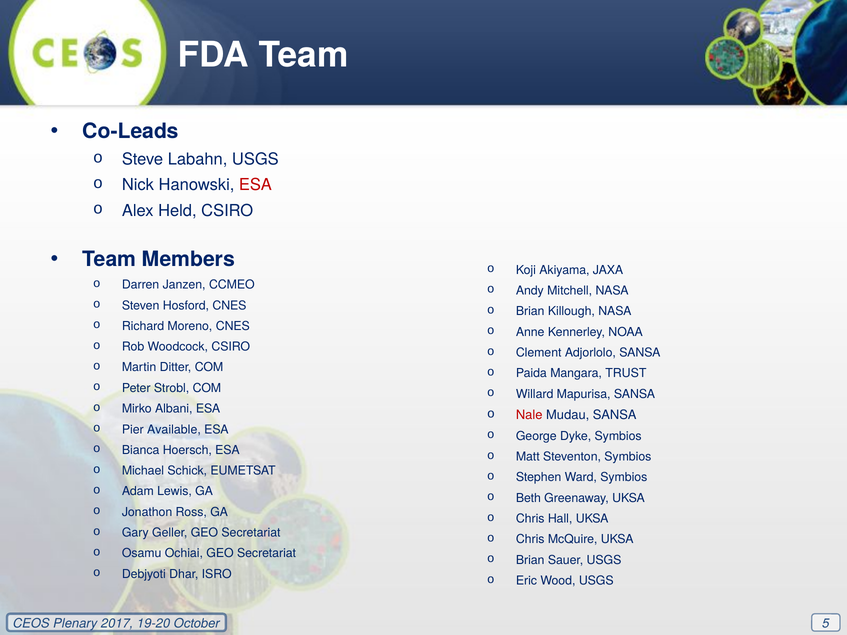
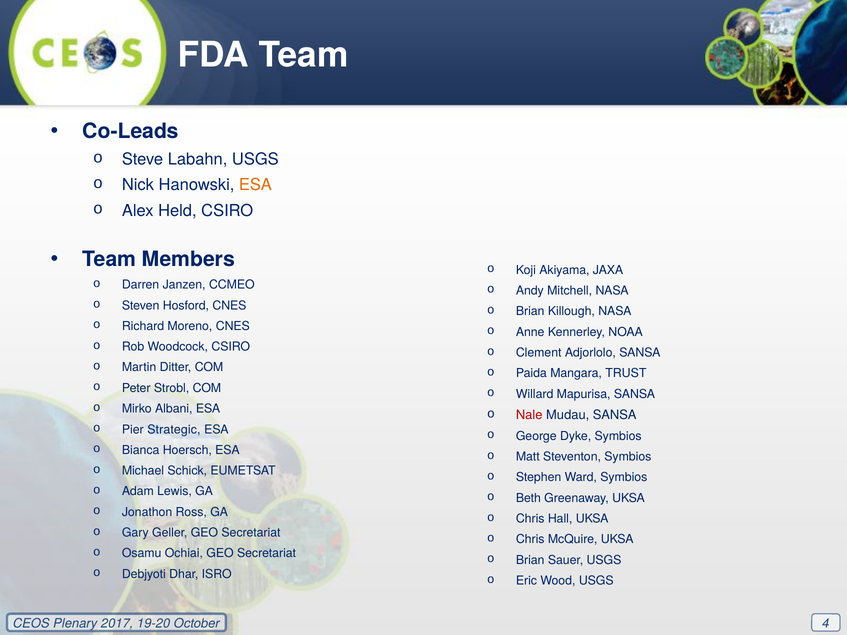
ESA at (255, 185) colour: red -> orange
Available: Available -> Strategic
5: 5 -> 4
